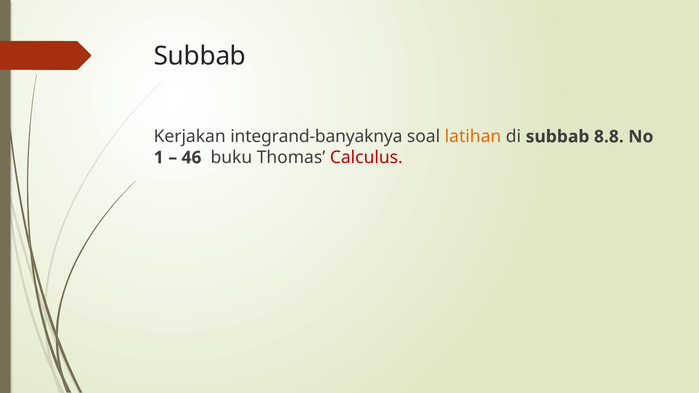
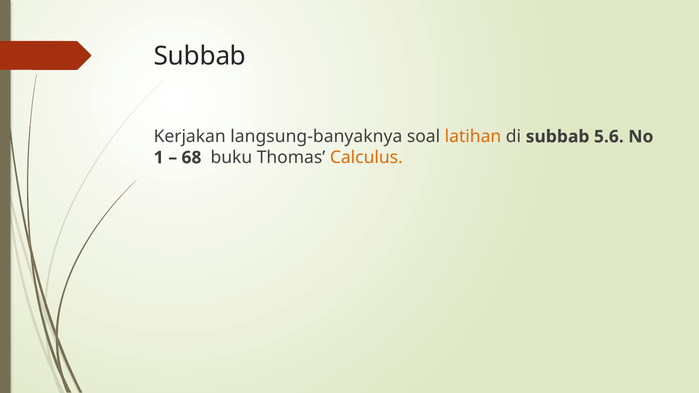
integrand-banyaknya: integrand-banyaknya -> langsung-banyaknya
8.8: 8.8 -> 5.6
46: 46 -> 68
Calculus colour: red -> orange
